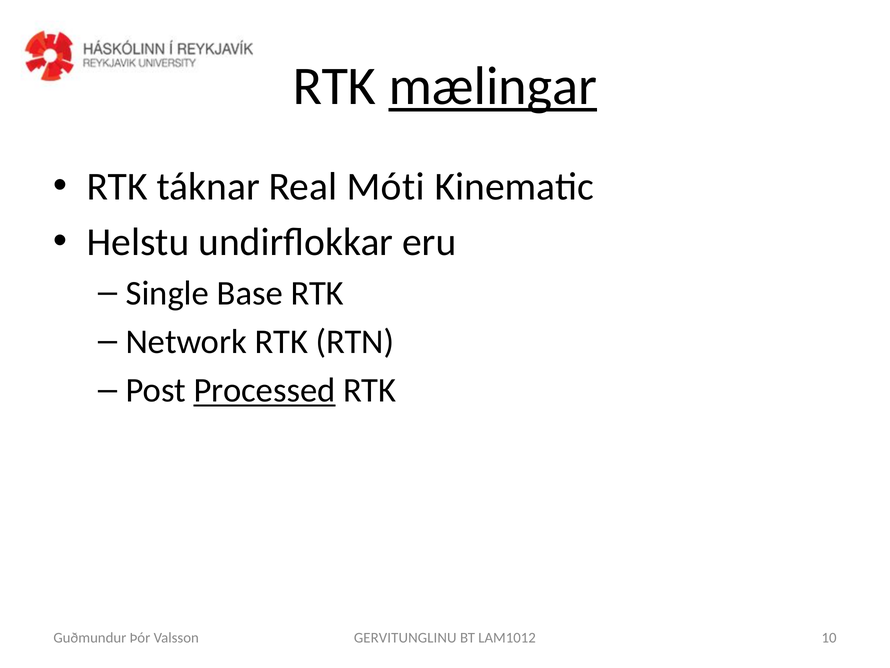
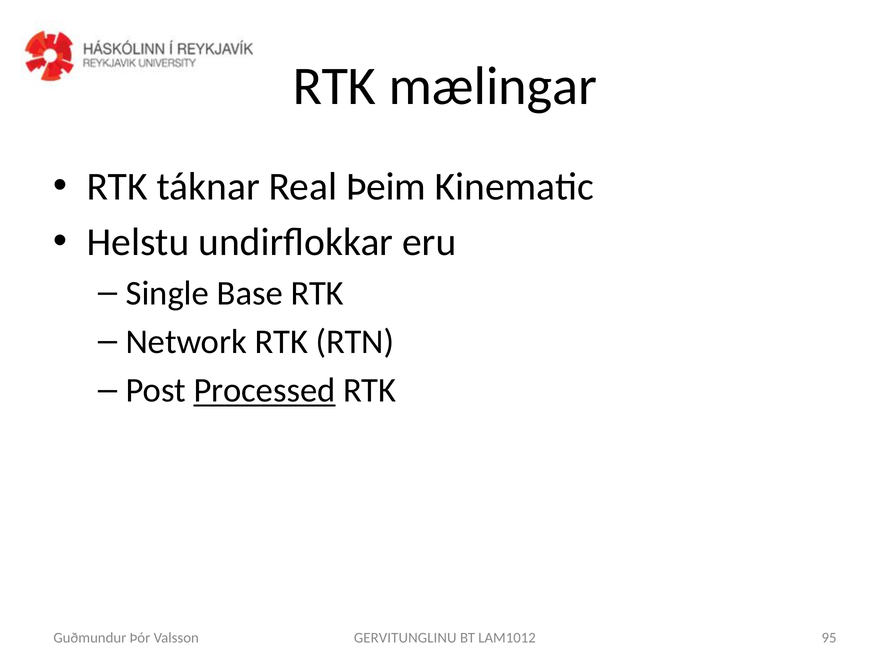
mælingar underline: present -> none
Móti: Móti -> Þeim
10: 10 -> 95
